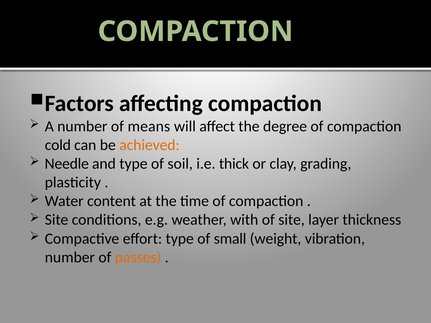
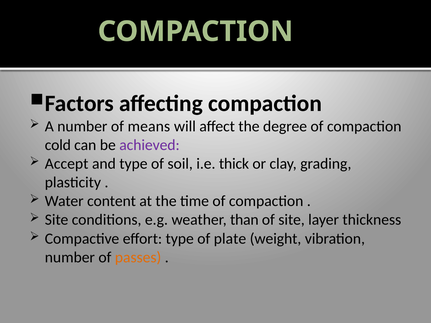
achieved colour: orange -> purple
Needle: Needle -> Accept
with: with -> than
small: small -> plate
